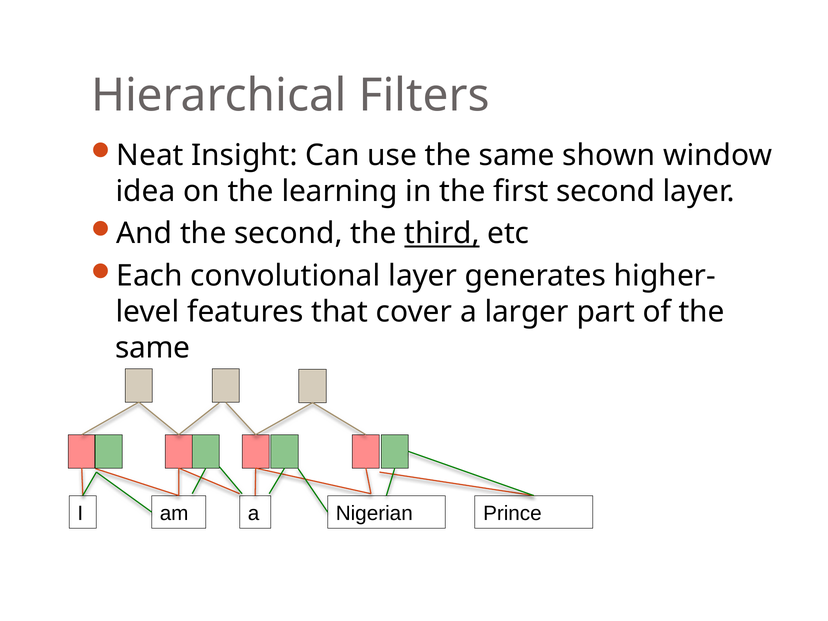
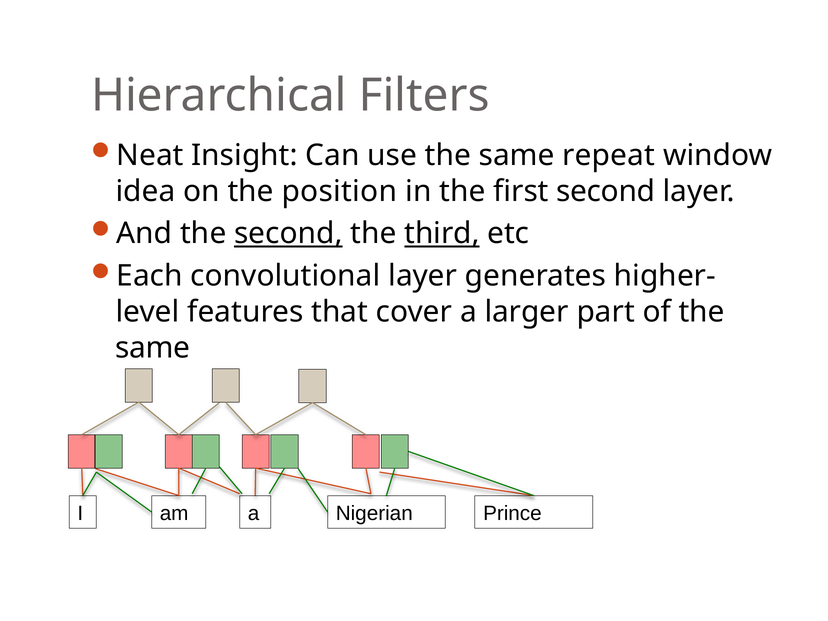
shown: shown -> repeat
learning: learning -> position
second at (288, 234) underline: none -> present
